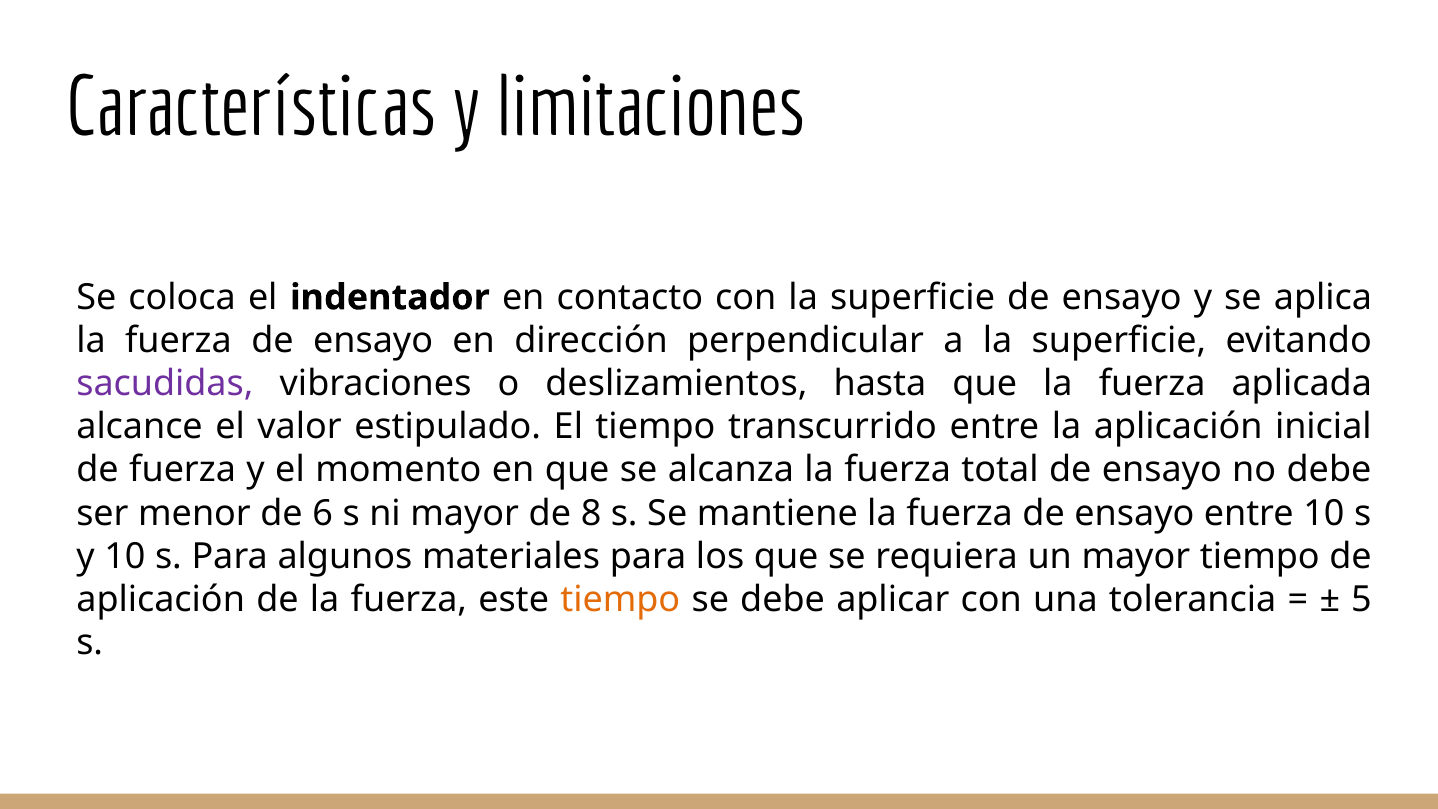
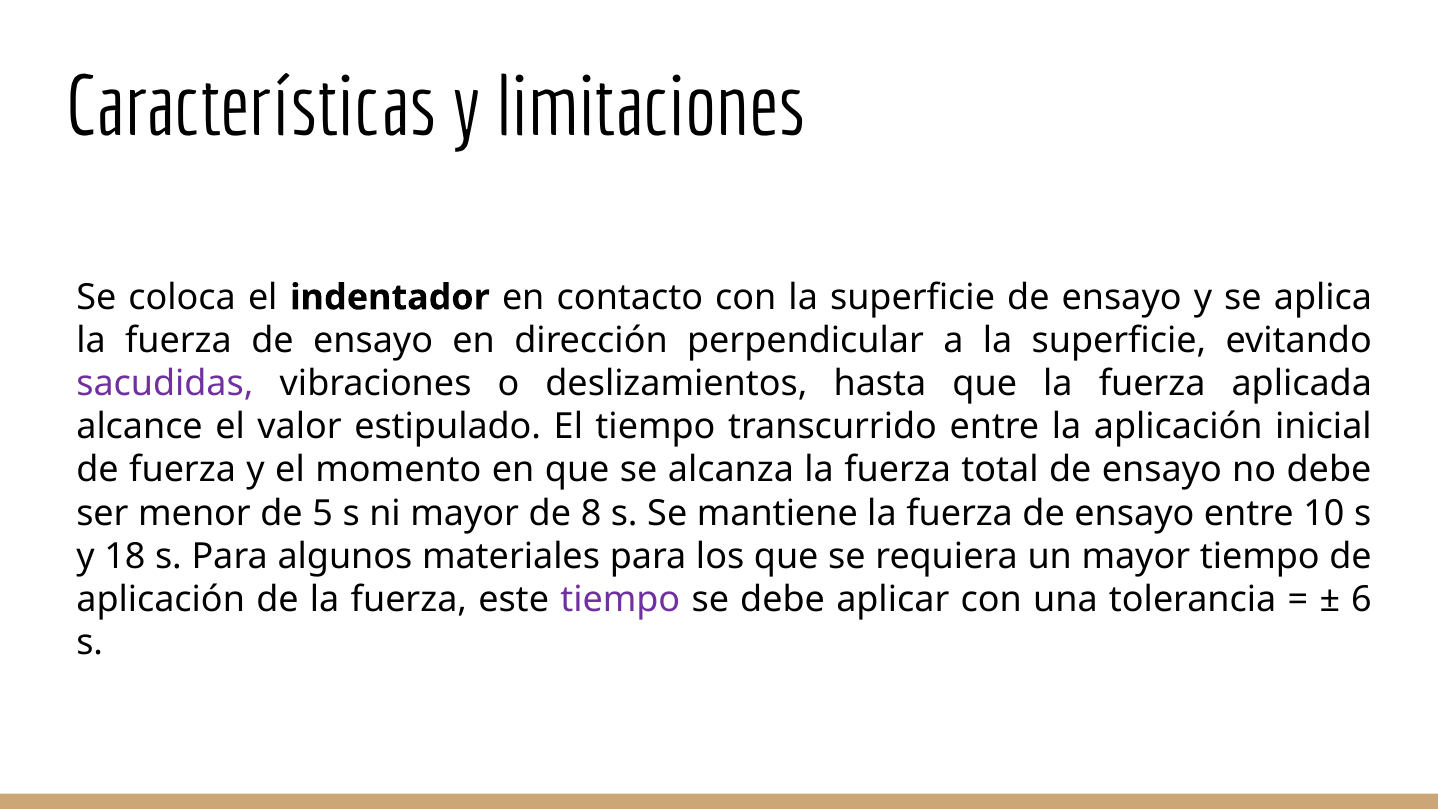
6: 6 -> 5
y 10: 10 -> 18
tiempo at (620, 599) colour: orange -> purple
5: 5 -> 6
